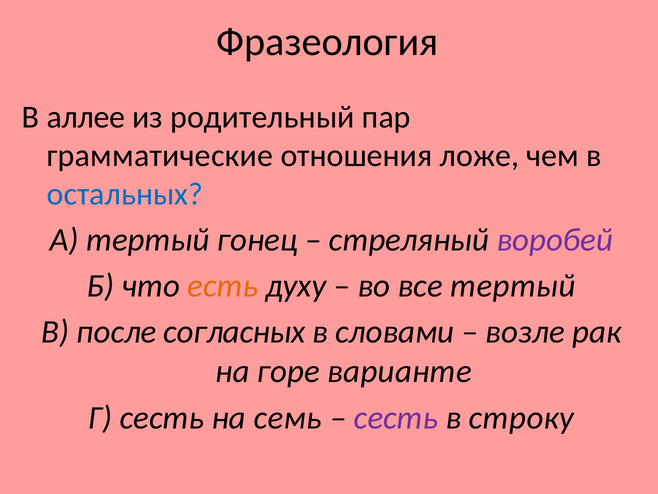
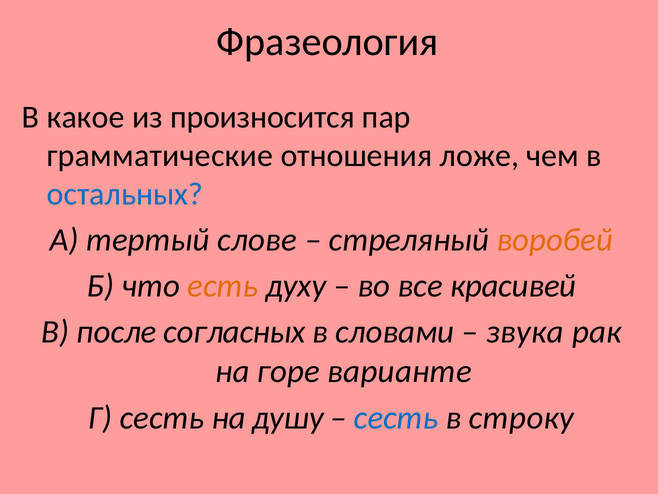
аллее: аллее -> какое
родительный: родительный -> произносится
гонец: гонец -> слове
воробей colour: purple -> orange
все тертый: тертый -> красивей
возле: возле -> звука
семь: семь -> душу
сесть at (396, 417) colour: purple -> blue
